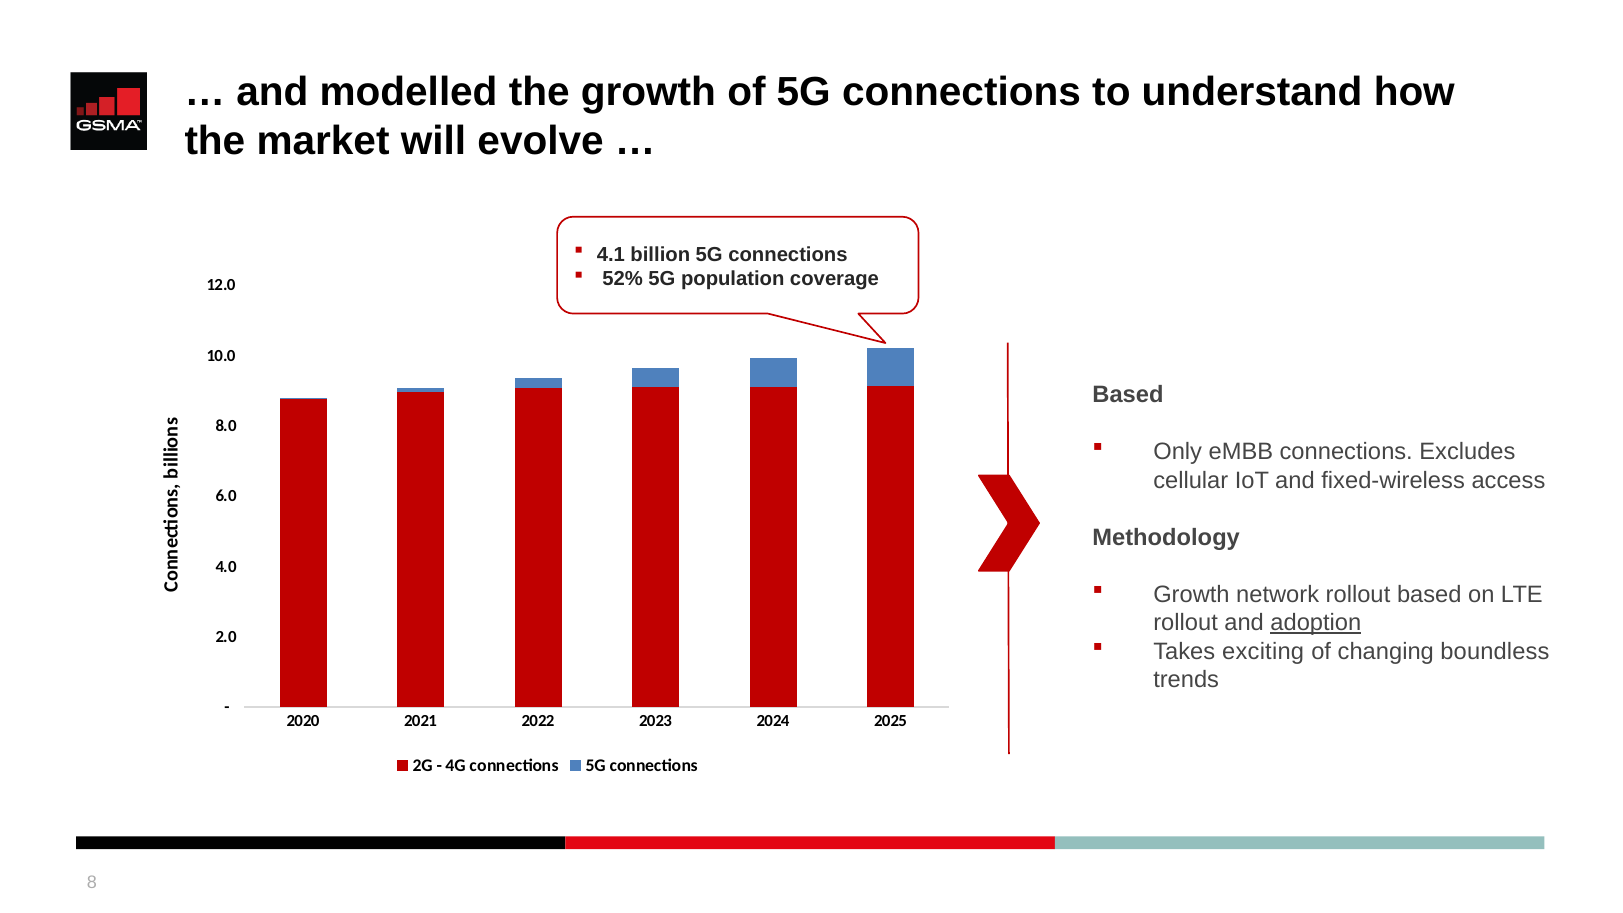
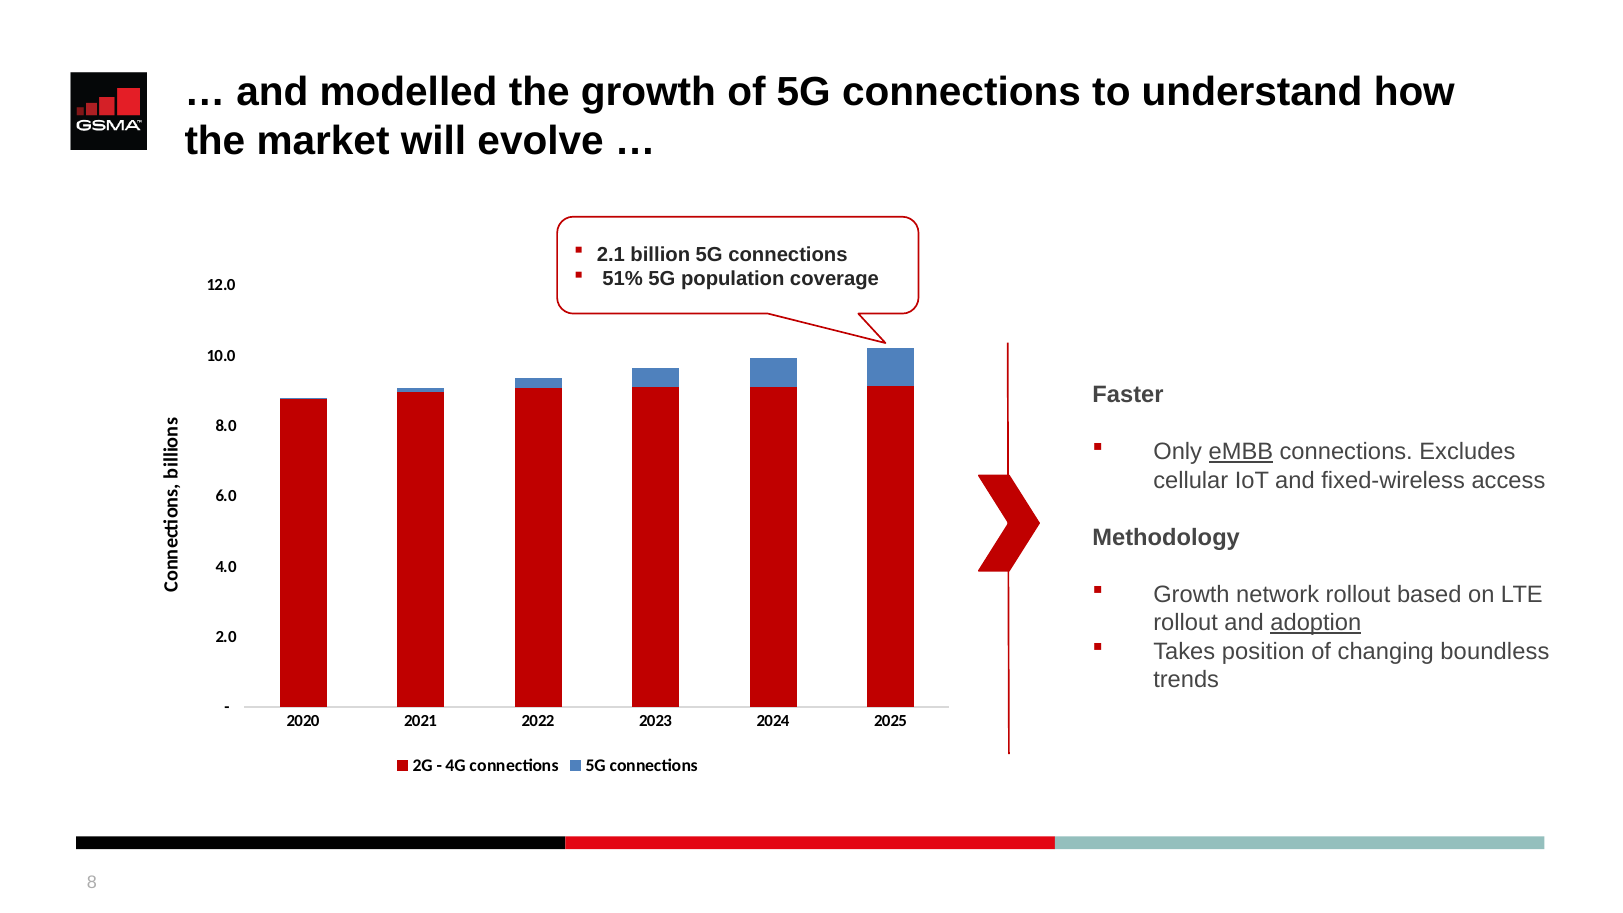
4.1: 4.1 -> 2.1
52%: 52% -> 51%
Based at (1128, 395): Based -> Faster
eMBB underline: none -> present
exciting: exciting -> position
